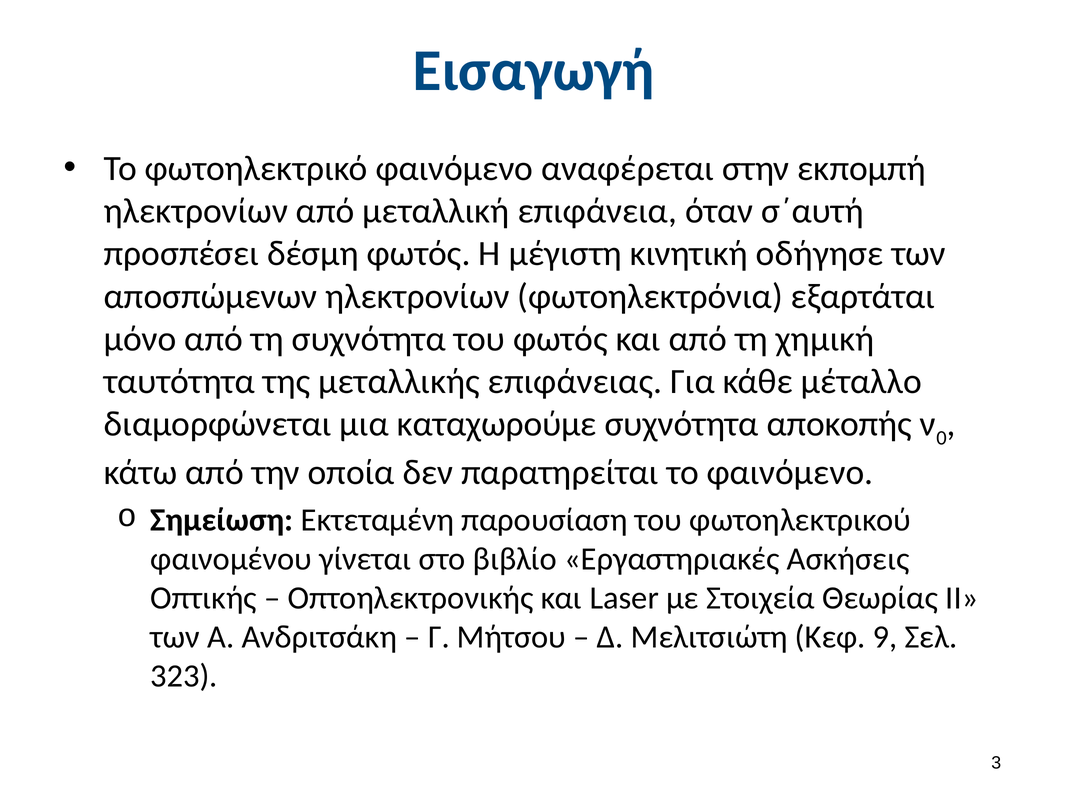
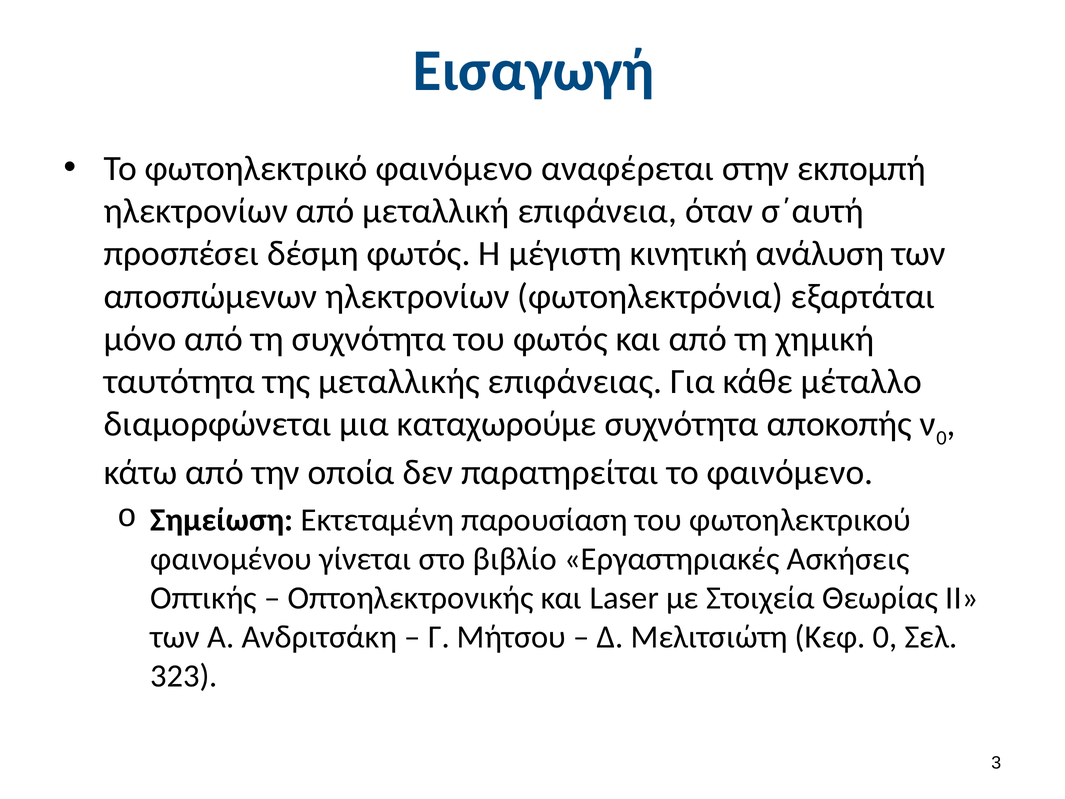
οδήγησε: οδήγησε -> ανάλυση
Κεφ 9: 9 -> 0
